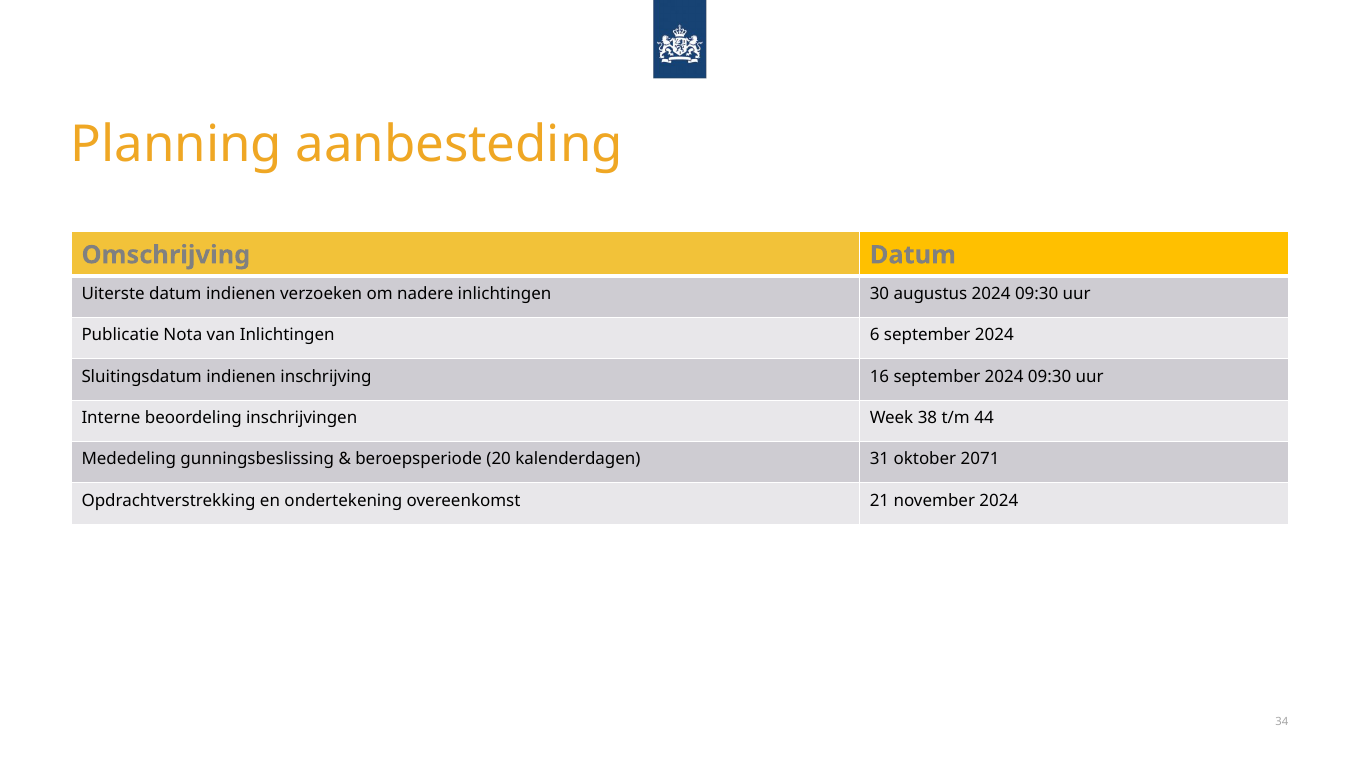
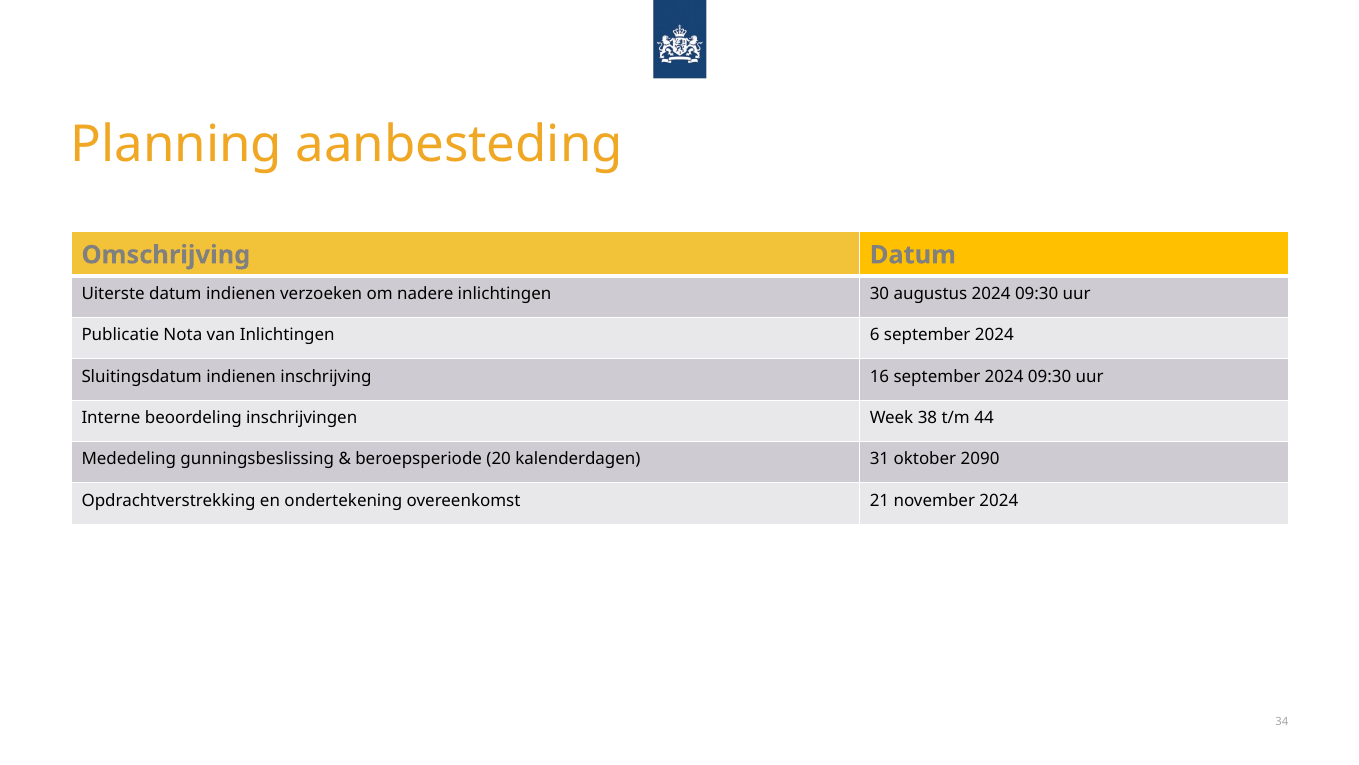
2071: 2071 -> 2090
